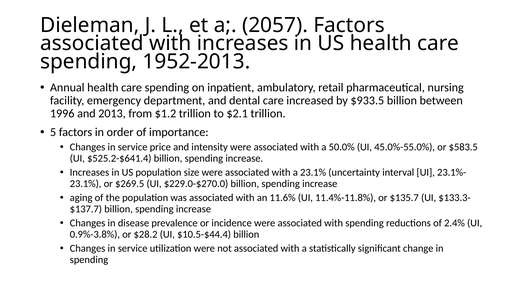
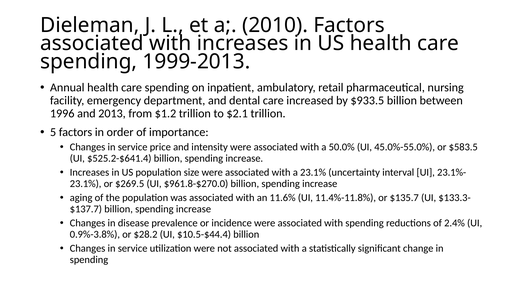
2057: 2057 -> 2010
1952-2013: 1952-2013 -> 1999-2013
$229.0-$270.0: $229.0-$270.0 -> $961.8-$270.0
